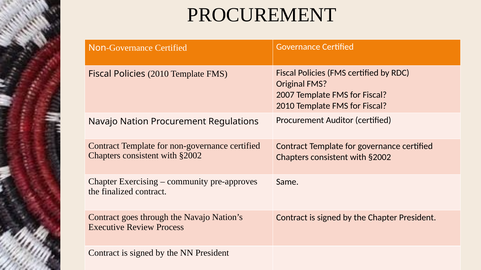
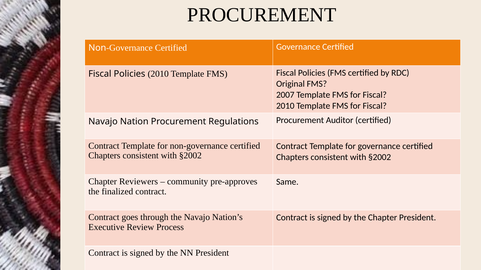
Exercising: Exercising -> Reviewers
